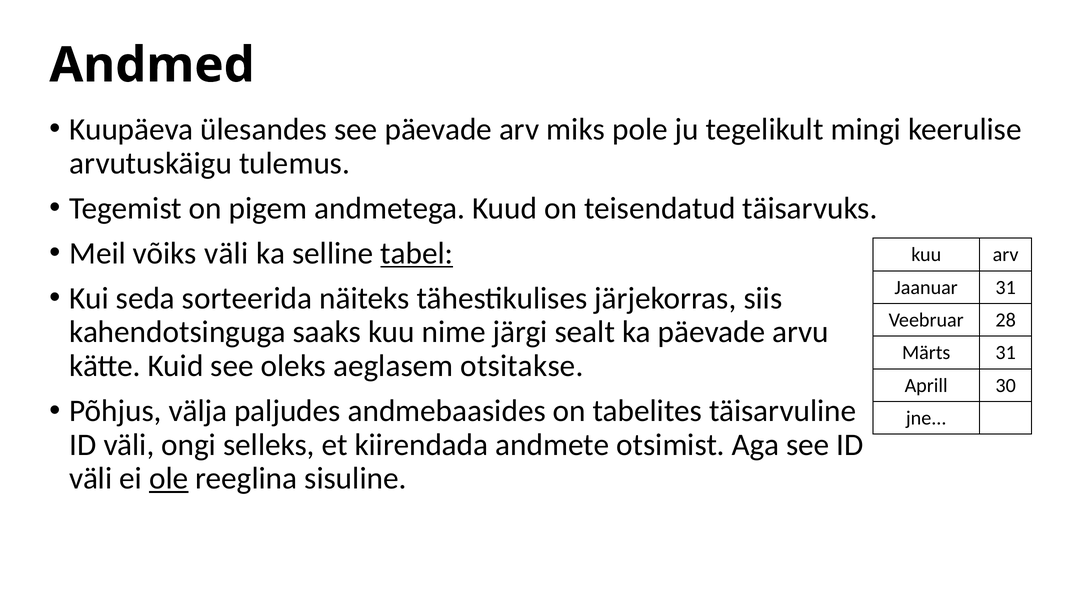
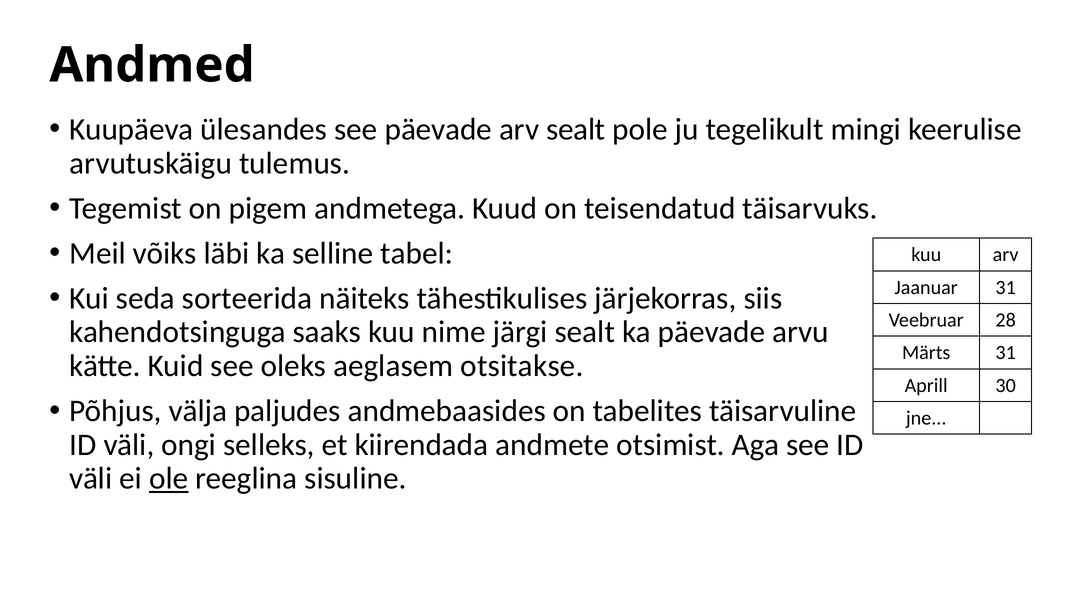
arv miks: miks -> sealt
võiks väli: väli -> läbi
tabel underline: present -> none
